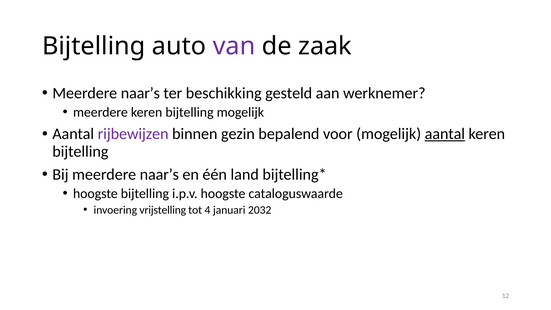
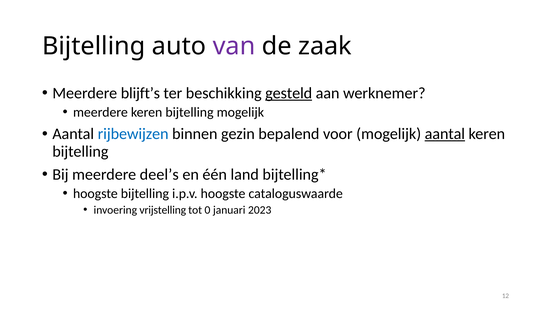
naar’s at (140, 93): naar’s -> blijft’s
gesteld underline: none -> present
rijbewijzen colour: purple -> blue
Bij meerdere naar’s: naar’s -> deel’s
4: 4 -> 0
2032: 2032 -> 2023
